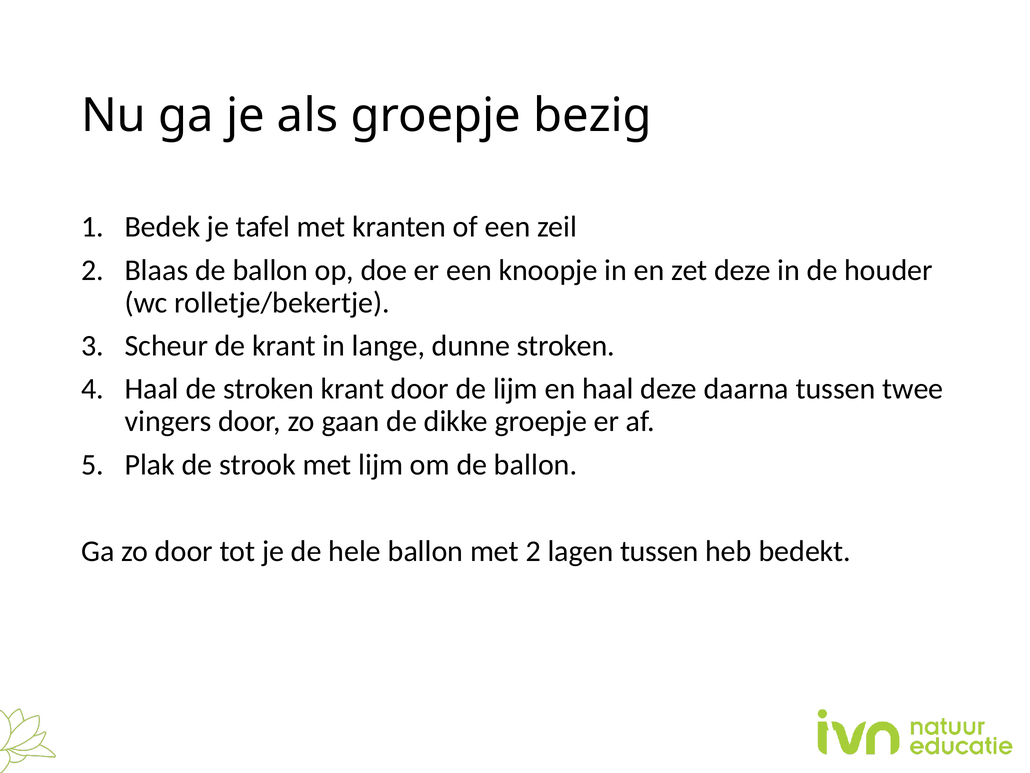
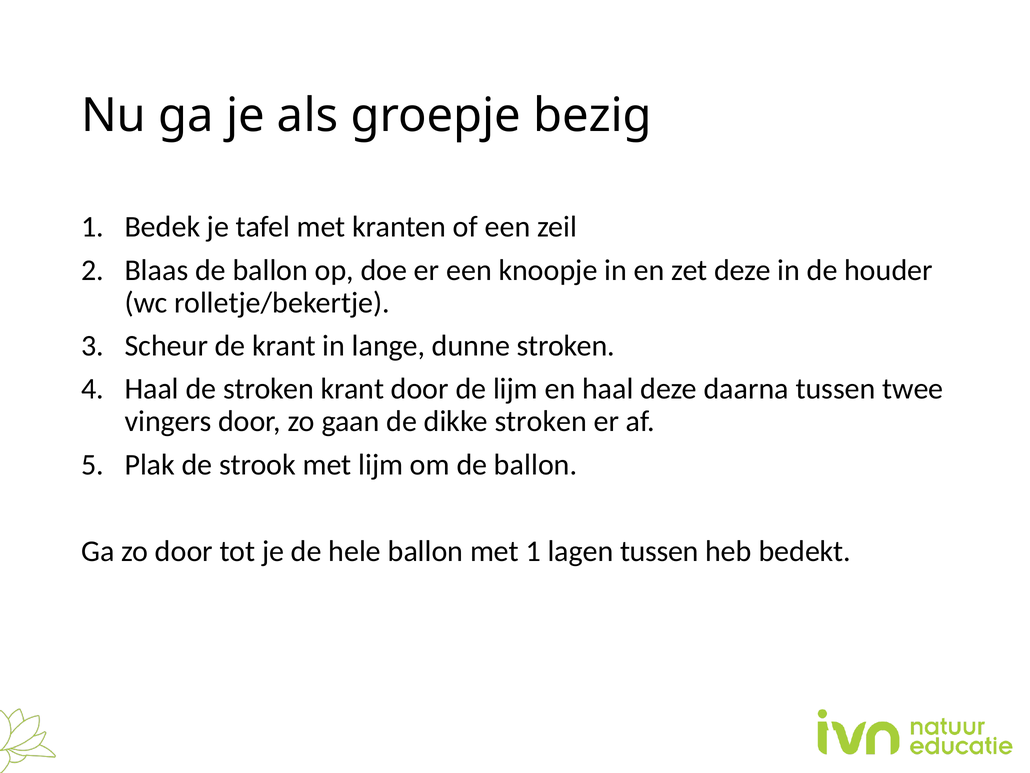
dikke groepje: groepje -> stroken
met 2: 2 -> 1
